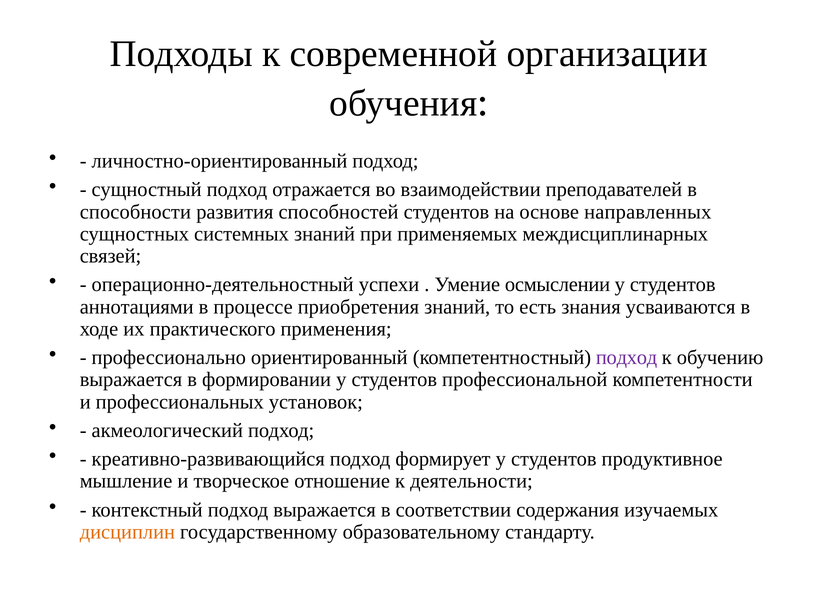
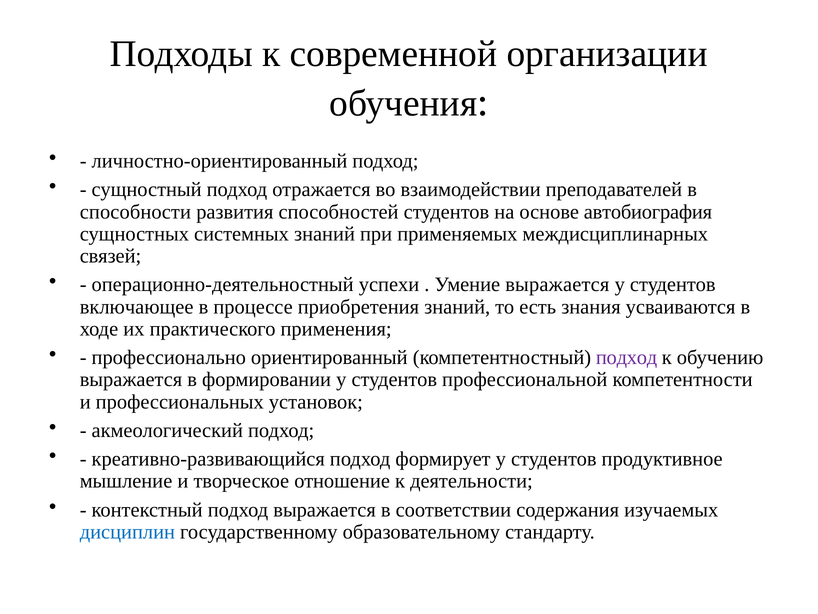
направленных: направленных -> автобиография
Умение осмыслении: осмыслении -> выражается
аннотациями: аннотациями -> включающее
дисциплин colour: orange -> blue
